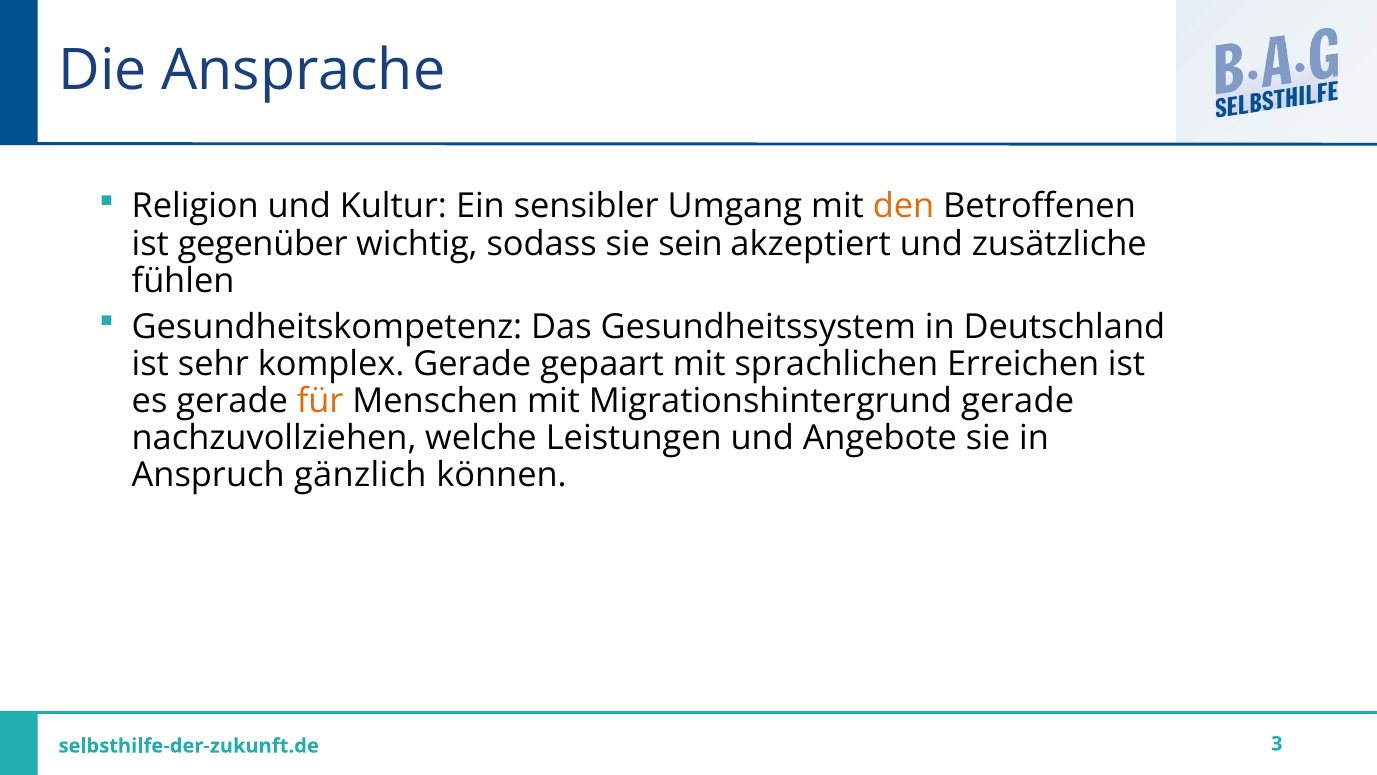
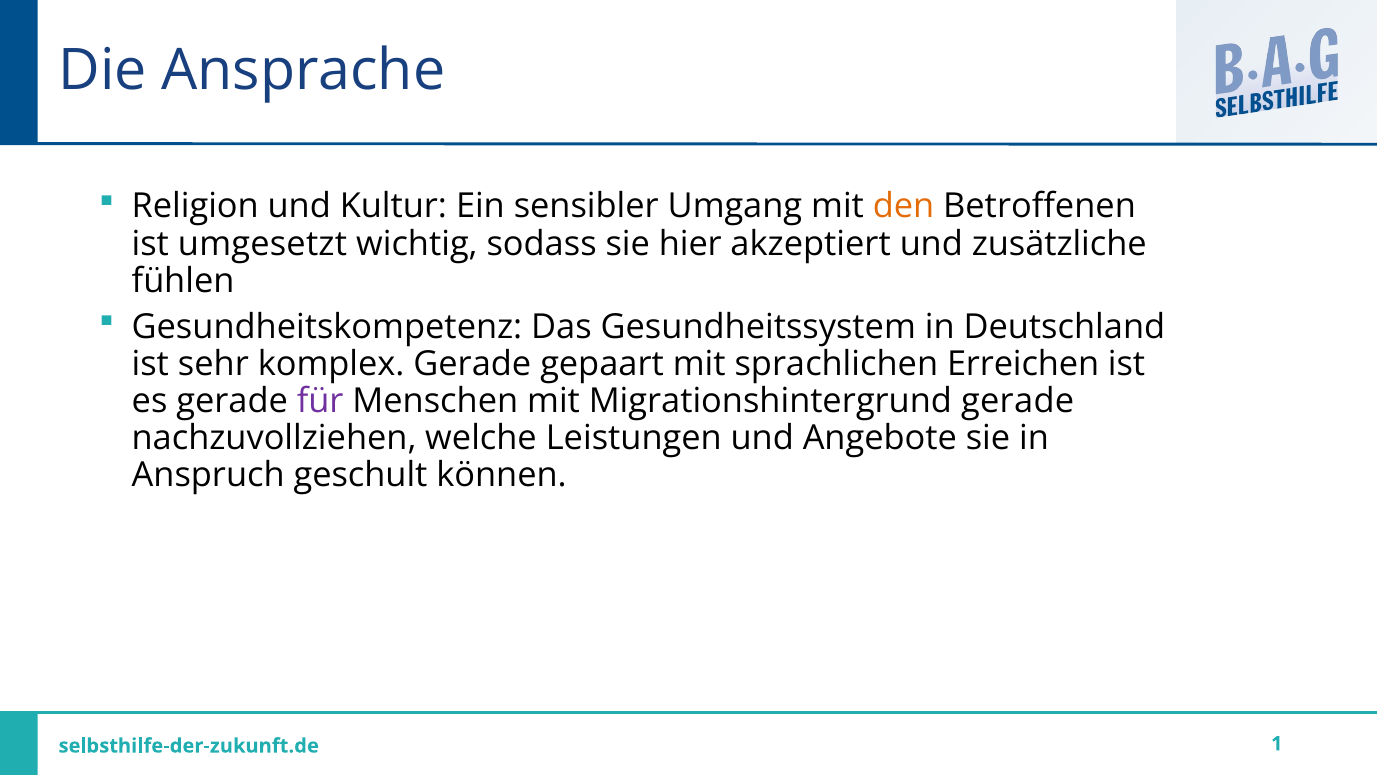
gegenüber: gegenüber -> umgesetzt
sein: sein -> hier
für colour: orange -> purple
gänzlich: gänzlich -> geschult
3: 3 -> 1
